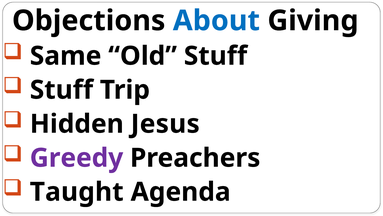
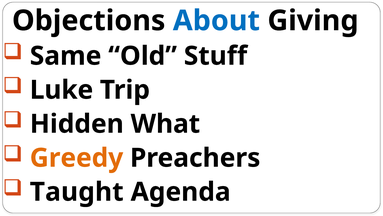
Stuff at (61, 90): Stuff -> Luke
Jesus: Jesus -> What
Greedy colour: purple -> orange
